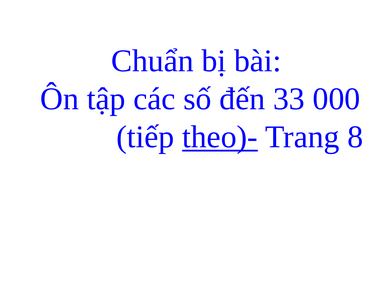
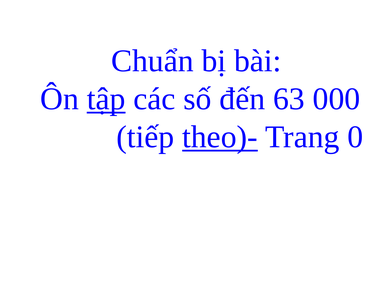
tập underline: none -> present
33: 33 -> 63
8: 8 -> 0
